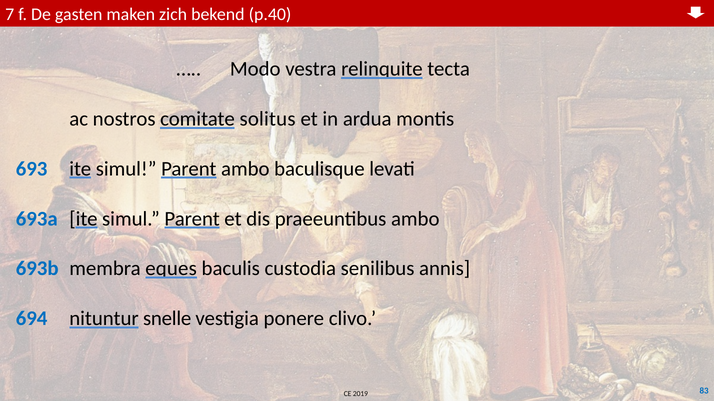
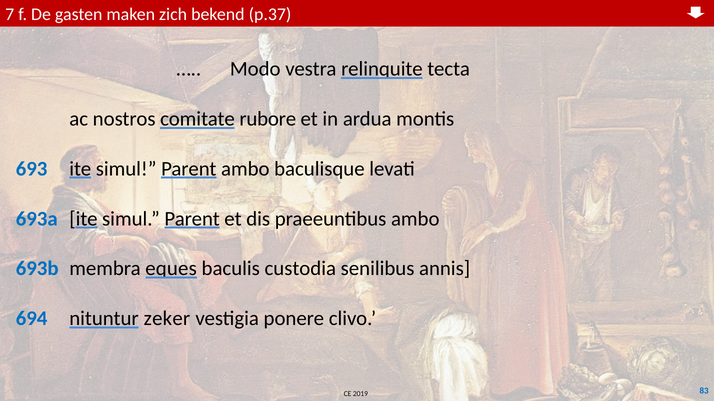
p.40: p.40 -> p.37
solitus: solitus -> rubore
snelle: snelle -> zeker
